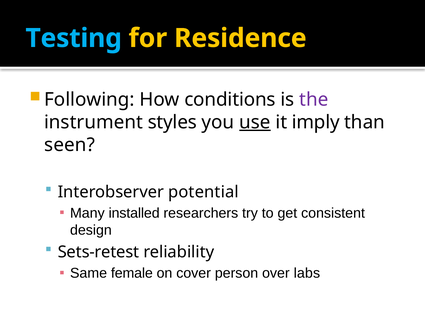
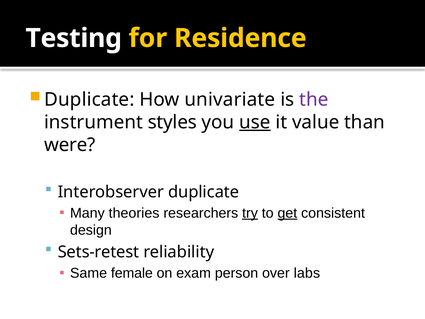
Testing colour: light blue -> white
Following at (89, 99): Following -> Duplicate
conditions: conditions -> univariate
imply: imply -> value
seen: seen -> were
Interobserver potential: potential -> duplicate
installed: installed -> theories
try underline: none -> present
get underline: none -> present
cover: cover -> exam
